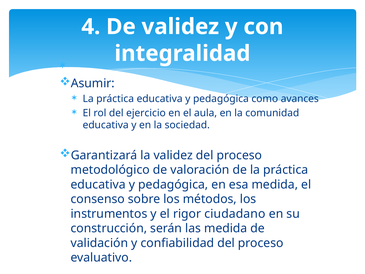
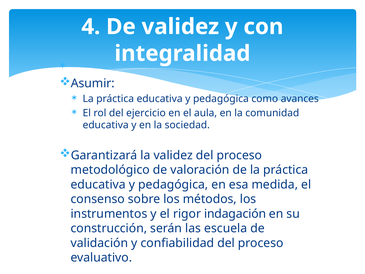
ciudadano: ciudadano -> indagación
las medida: medida -> escuela
